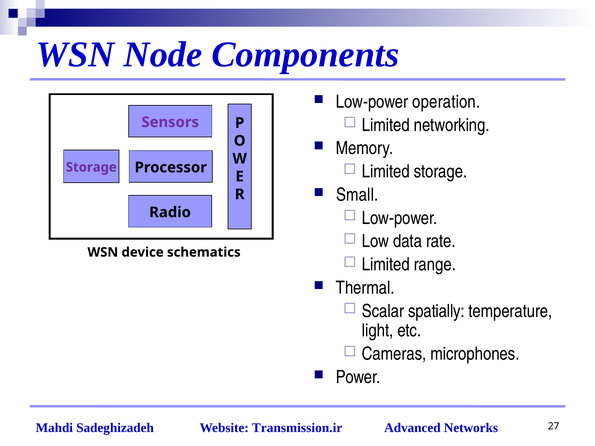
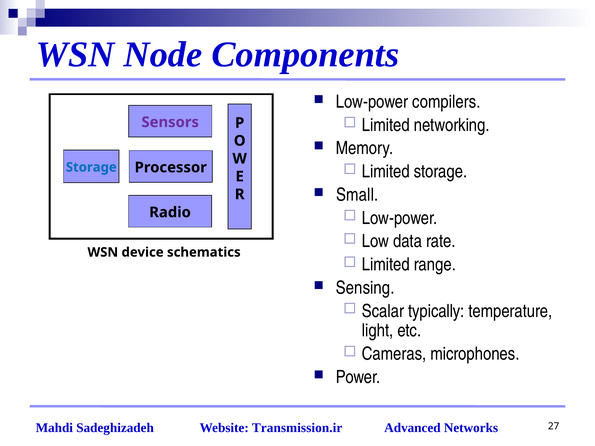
operation: operation -> compilers
Storage at (91, 167) colour: purple -> blue
Thermal: Thermal -> Sensing
spatially: spatially -> typically
